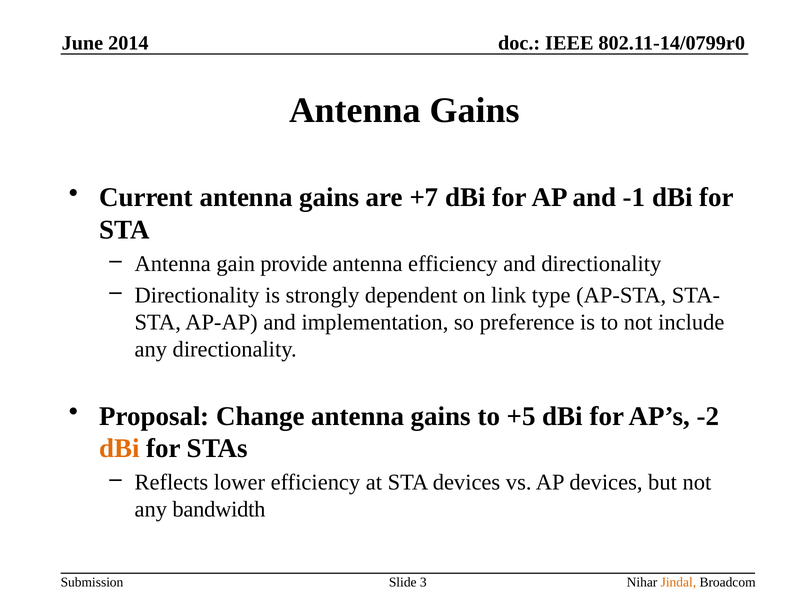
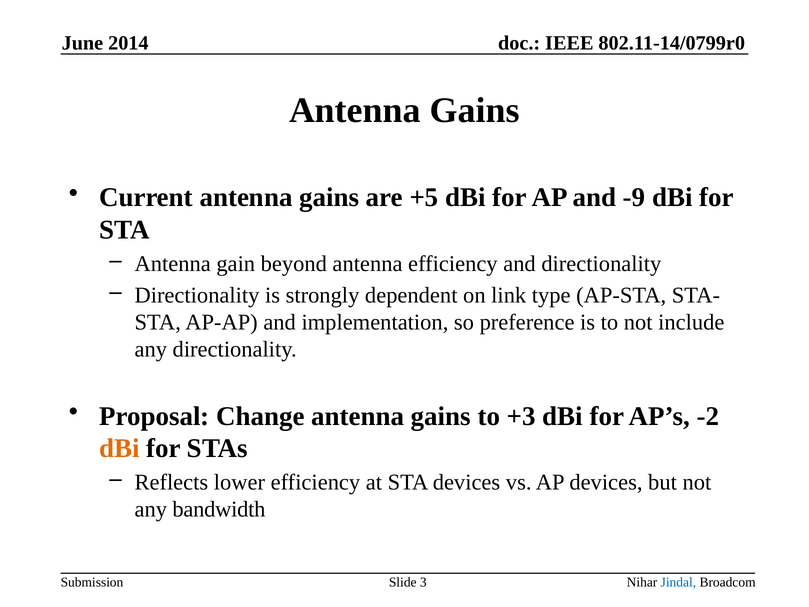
+7: +7 -> +5
-1: -1 -> -9
provide: provide -> beyond
+5: +5 -> +3
Jindal colour: orange -> blue
